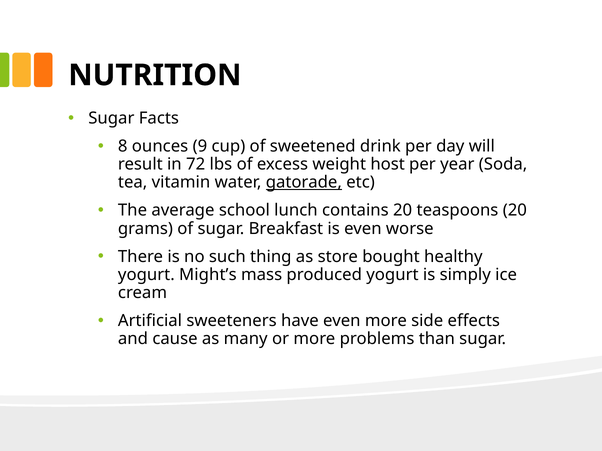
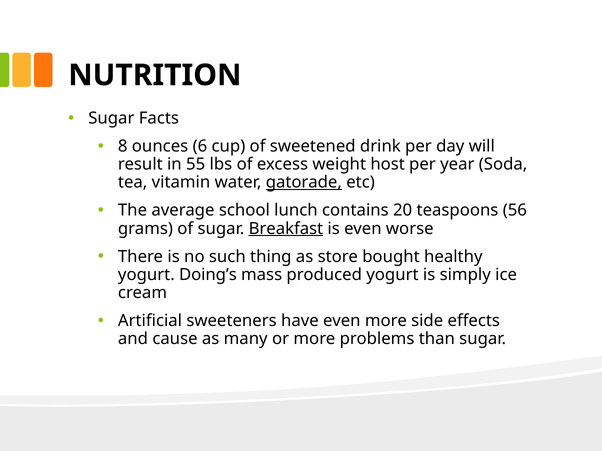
9: 9 -> 6
72: 72 -> 55
teaspoons 20: 20 -> 56
Breakfast underline: none -> present
Might’s: Might’s -> Doing’s
